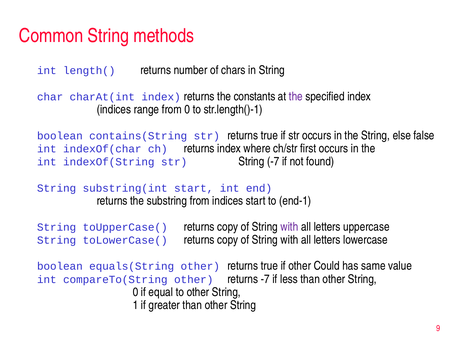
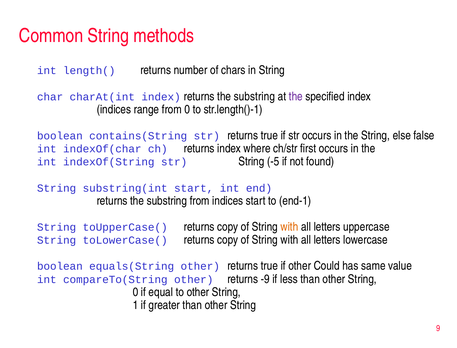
index returns the constants: constants -> substring
String -7: -7 -> -5
with at (289, 227) colour: purple -> orange
returns -7: -7 -> -9
